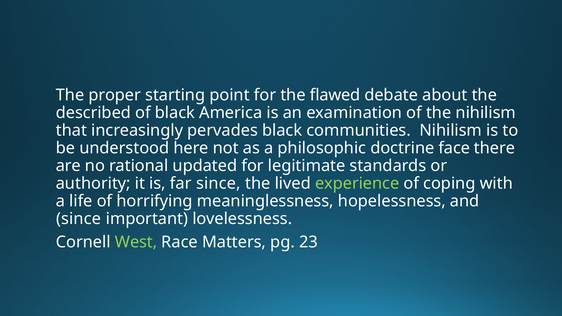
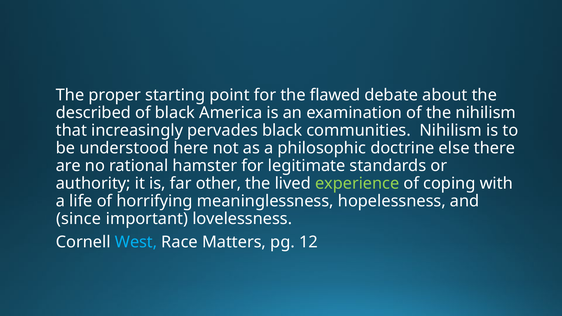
face: face -> else
updated: updated -> hamster
far since: since -> other
West colour: light green -> light blue
23: 23 -> 12
